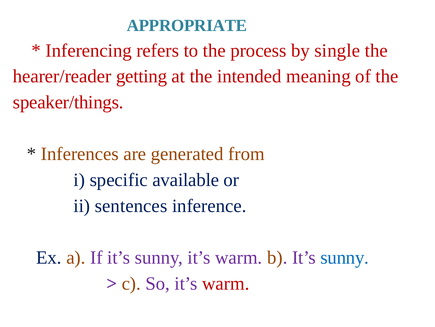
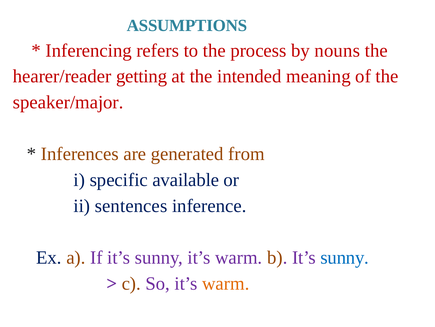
APPROPRIATE: APPROPRIATE -> ASSUMPTIONS
single: single -> nouns
speaker/things: speaker/things -> speaker/major
warm at (226, 283) colour: red -> orange
